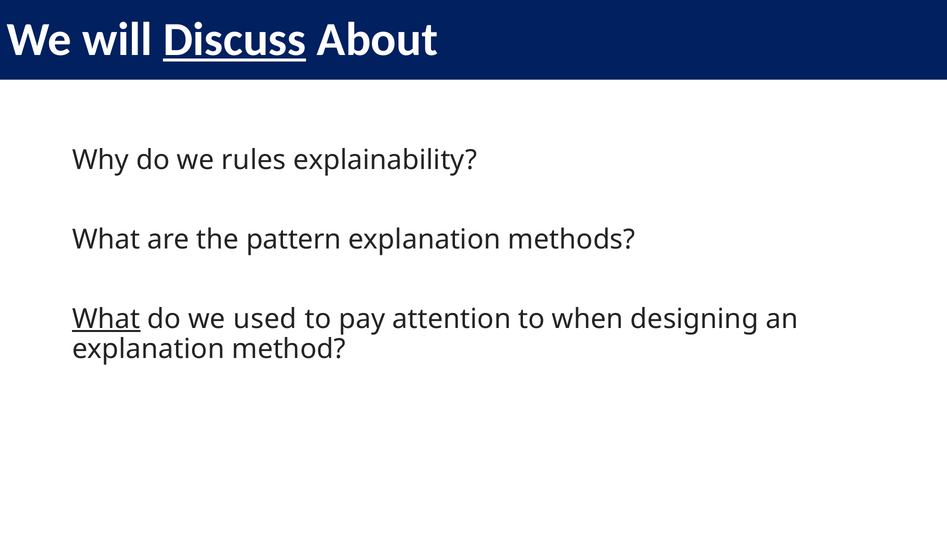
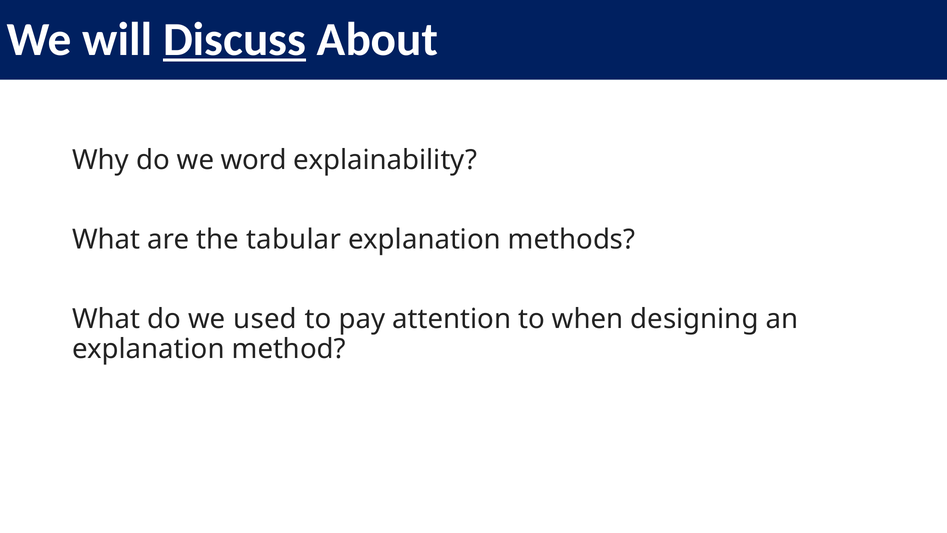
rules: rules -> word
pattern: pattern -> tabular
What at (106, 319) underline: present -> none
